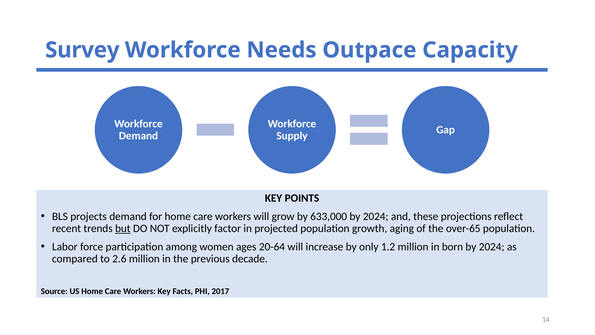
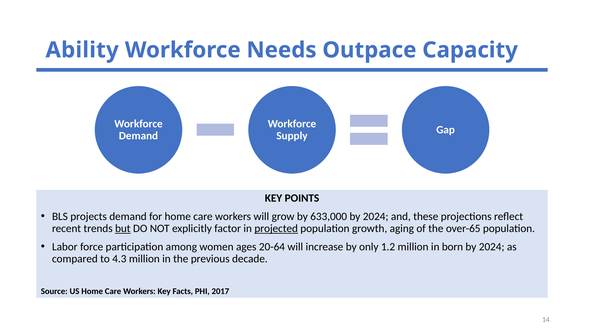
Survey: Survey -> Ability
projected underline: none -> present
2.6: 2.6 -> 4.3
